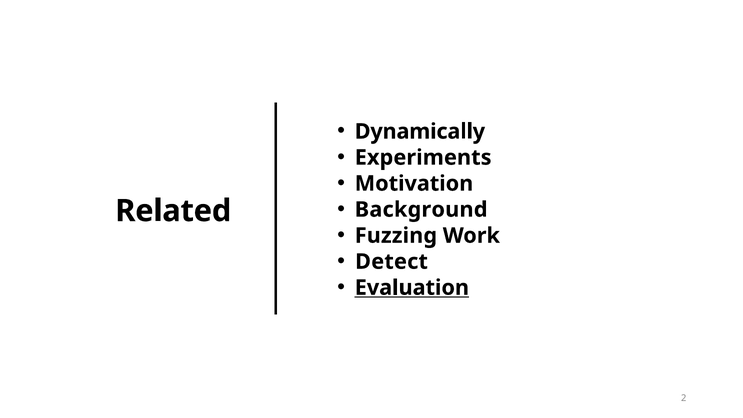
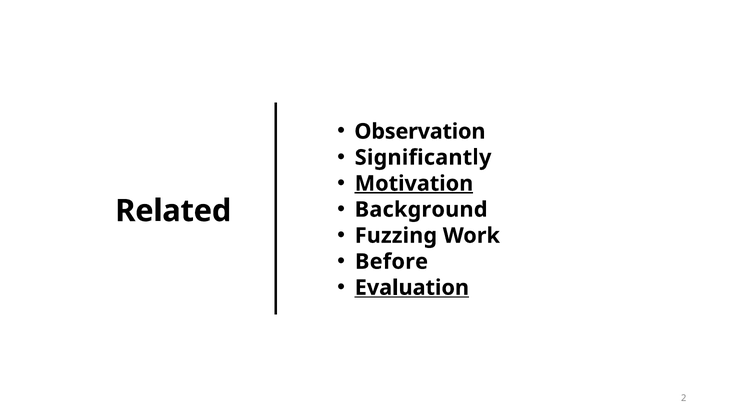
Dynamically: Dynamically -> Observation
Experiments: Experiments -> Significantly
Motivation underline: none -> present
Detect: Detect -> Before
